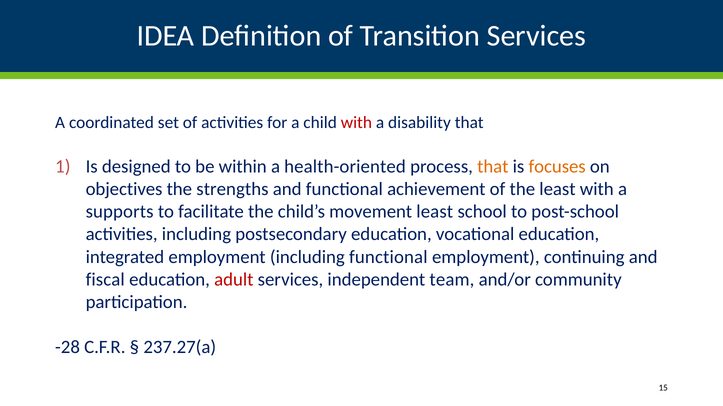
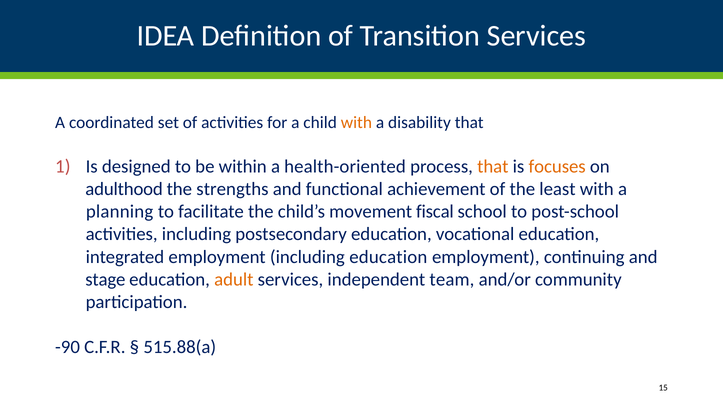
with at (356, 123) colour: red -> orange
objectives: objectives -> adulthood
supports: supports -> planning
movement least: least -> fiscal
including functional: functional -> education
fiscal: fiscal -> stage
adult colour: red -> orange
-28: -28 -> -90
237.27(a: 237.27(a -> 515.88(a
